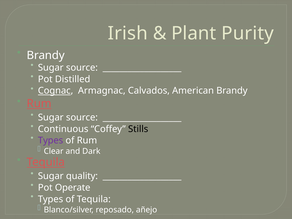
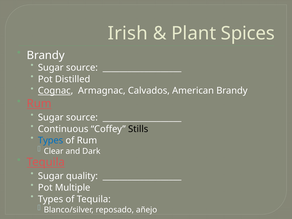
Purity: Purity -> Spices
Types at (51, 140) colour: purple -> blue
Operate: Operate -> Multiple
